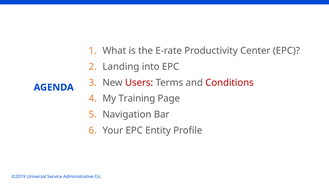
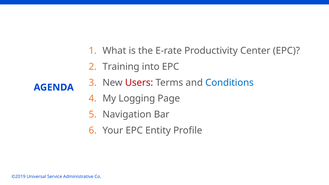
Landing: Landing -> Training
Conditions colour: red -> blue
Training: Training -> Logging
